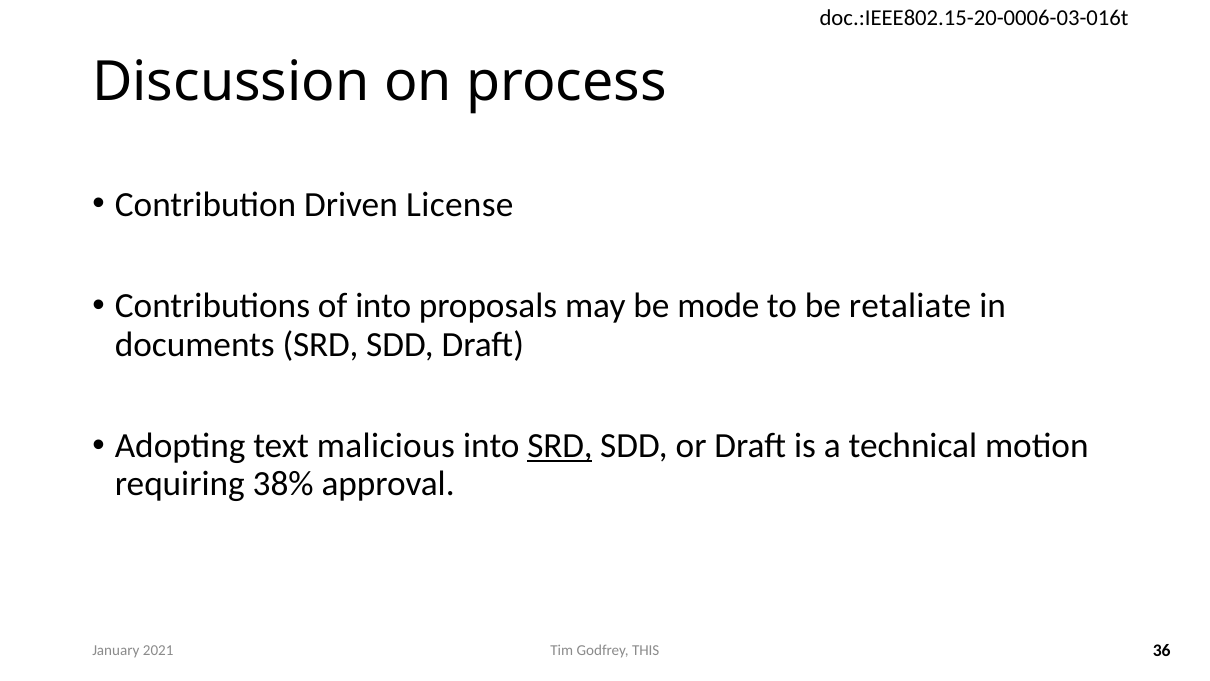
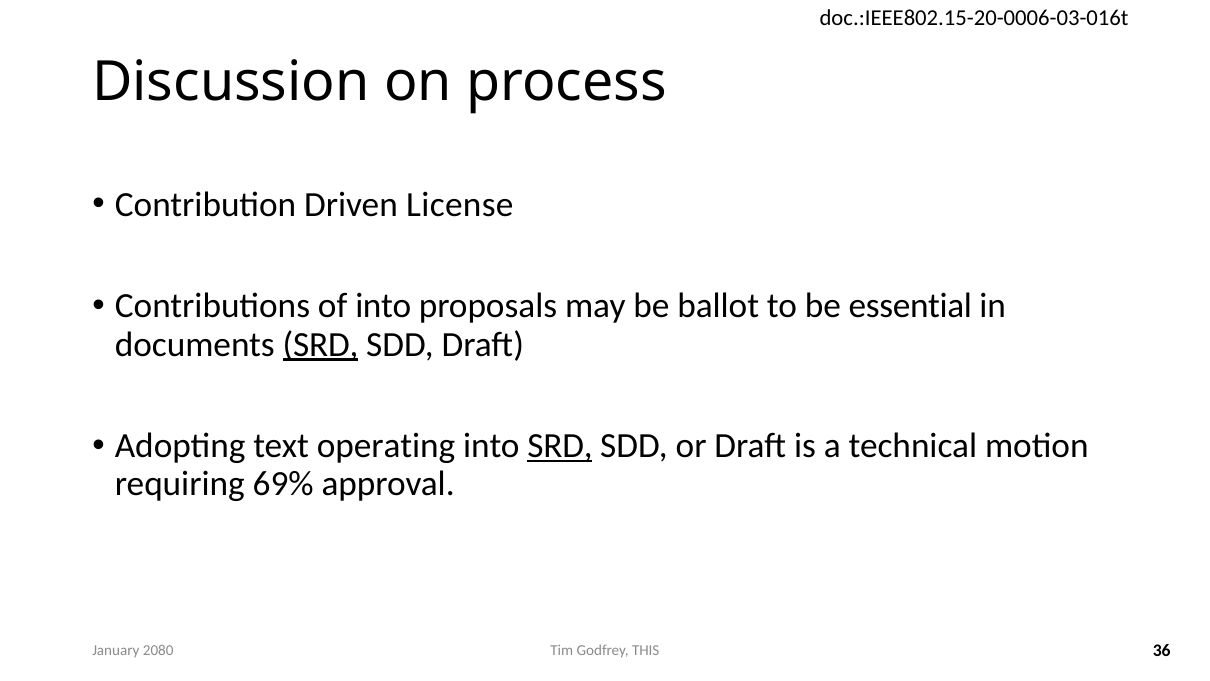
mode: mode -> ballot
retaliate: retaliate -> essential
SRD at (321, 344) underline: none -> present
malicious: malicious -> operating
38%: 38% -> 69%
2021: 2021 -> 2080
